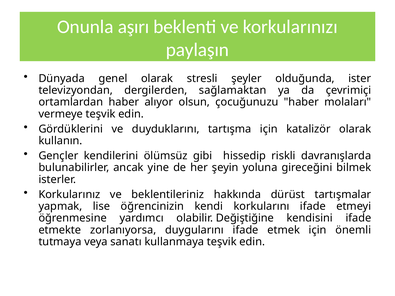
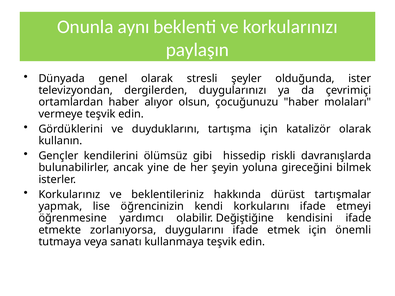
aşırı: aşırı -> aynı
sağlamaktan: sağlamaktan -> duygularınızı
